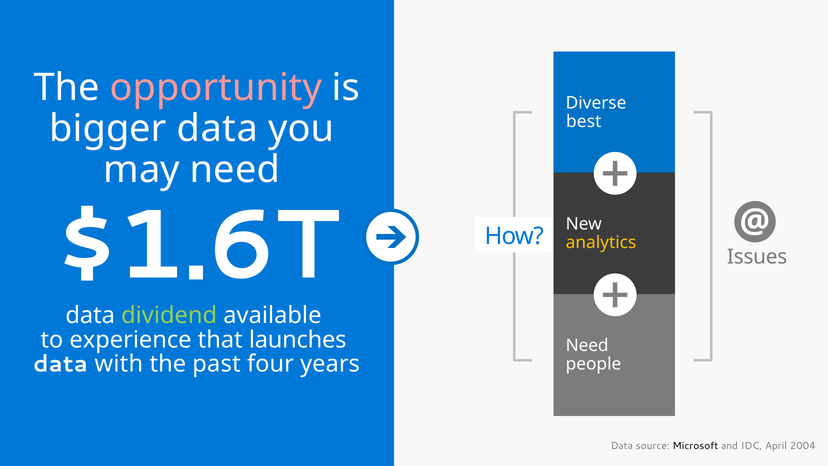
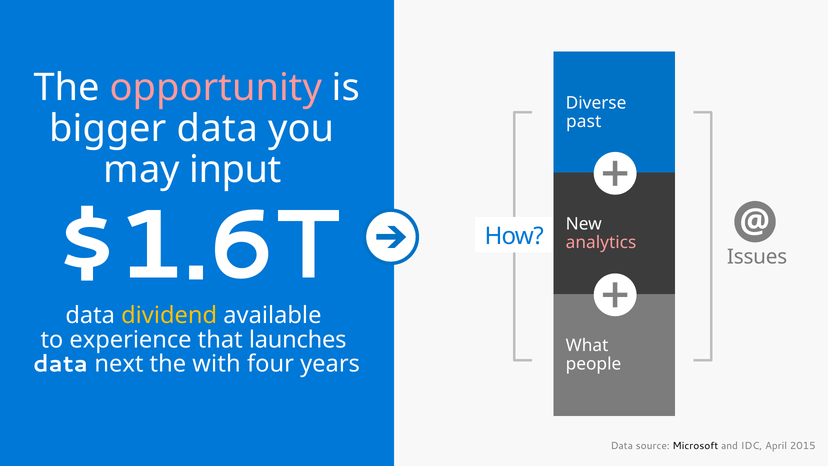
best: best -> past
may need: need -> input
analytics colour: yellow -> pink
dividend colour: light green -> yellow
Need at (587, 345): Need -> What
with: with -> next
past: past -> with
2004: 2004 -> 2015
